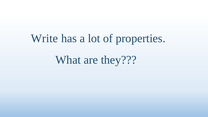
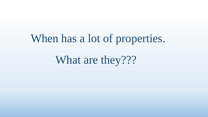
Write: Write -> When
